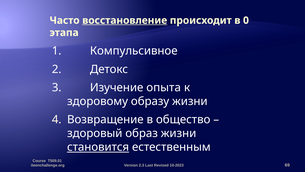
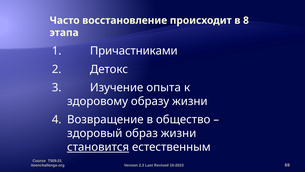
восстановление underline: present -> none
0: 0 -> 8
Компульсивное: Компульсивное -> Причастниками
